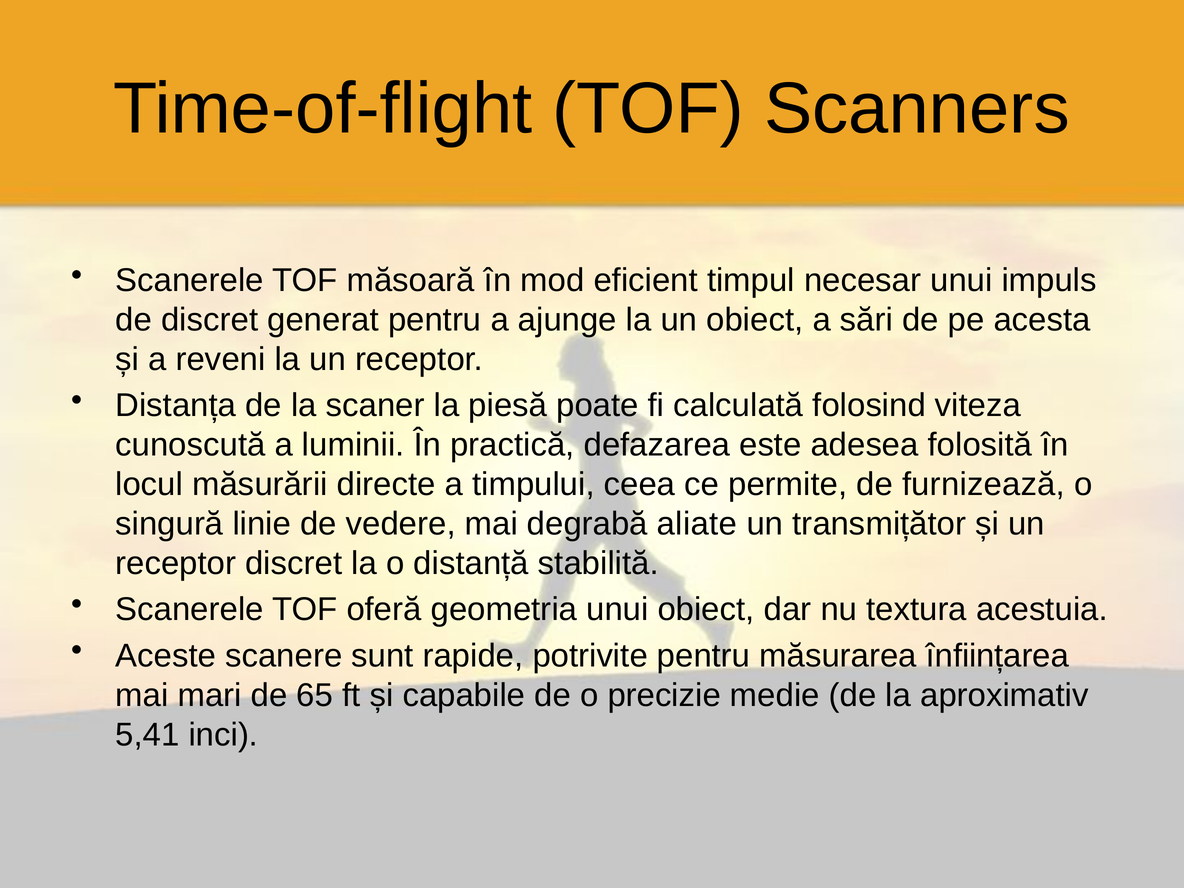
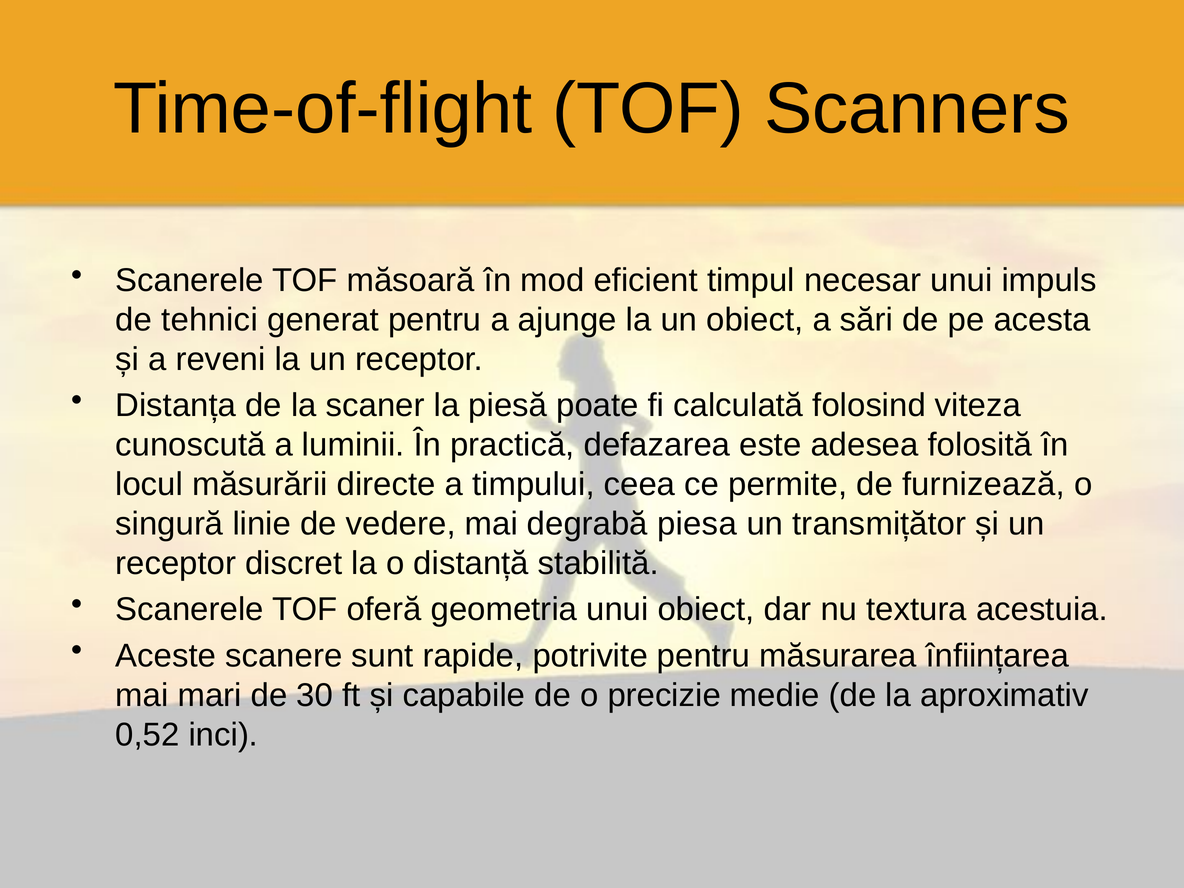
de discret: discret -> tehnici
aliate: aliate -> piesa
65: 65 -> 30
5,41: 5,41 -> 0,52
